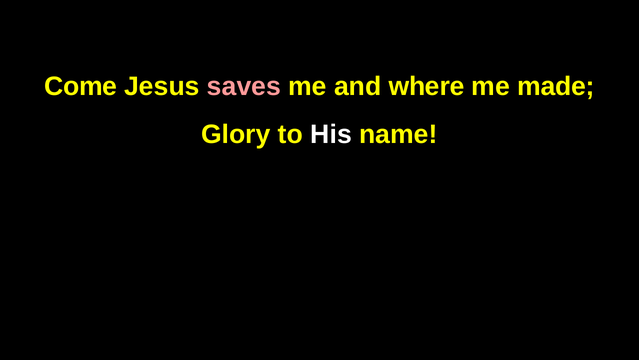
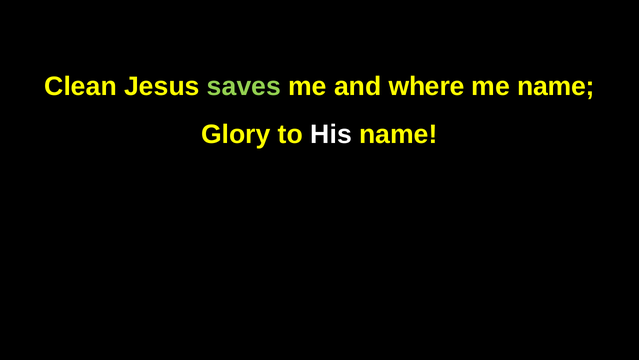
Come: Come -> Clean
saves colour: pink -> light green
me made: made -> name
